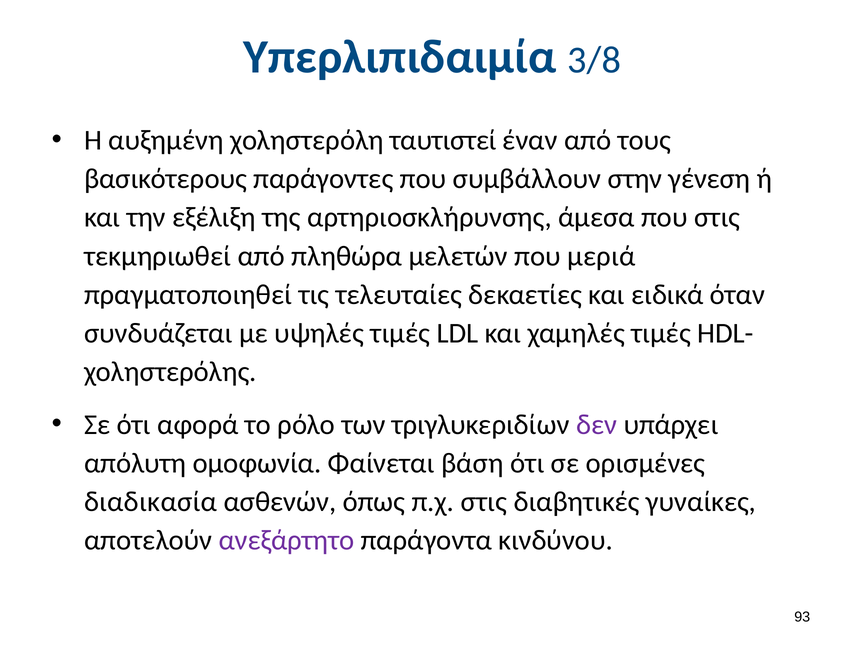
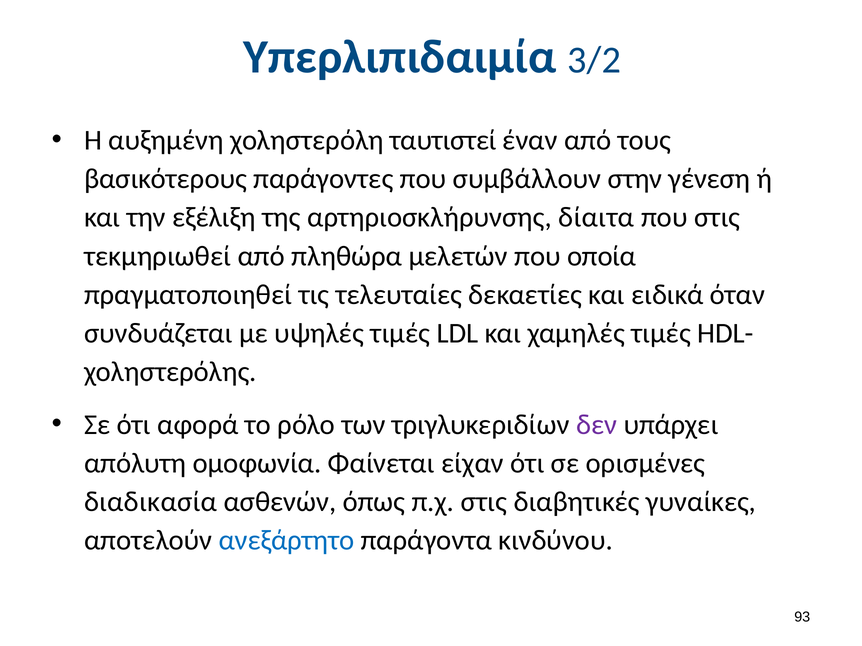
3/8: 3/8 -> 3/2
άμεσα: άμεσα -> δίαιτα
μεριά: μεριά -> οποία
βάση: βάση -> είχαν
ανεξάρτητο colour: purple -> blue
